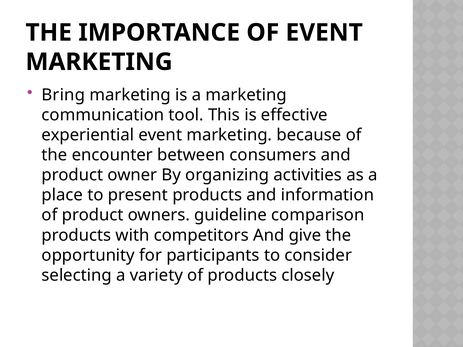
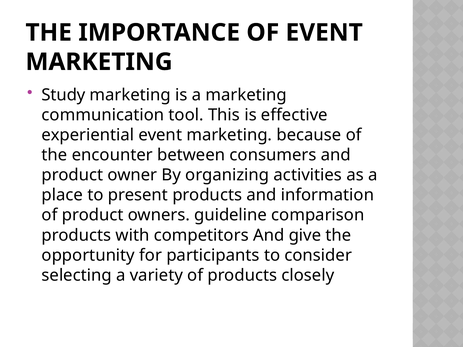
Bring: Bring -> Study
